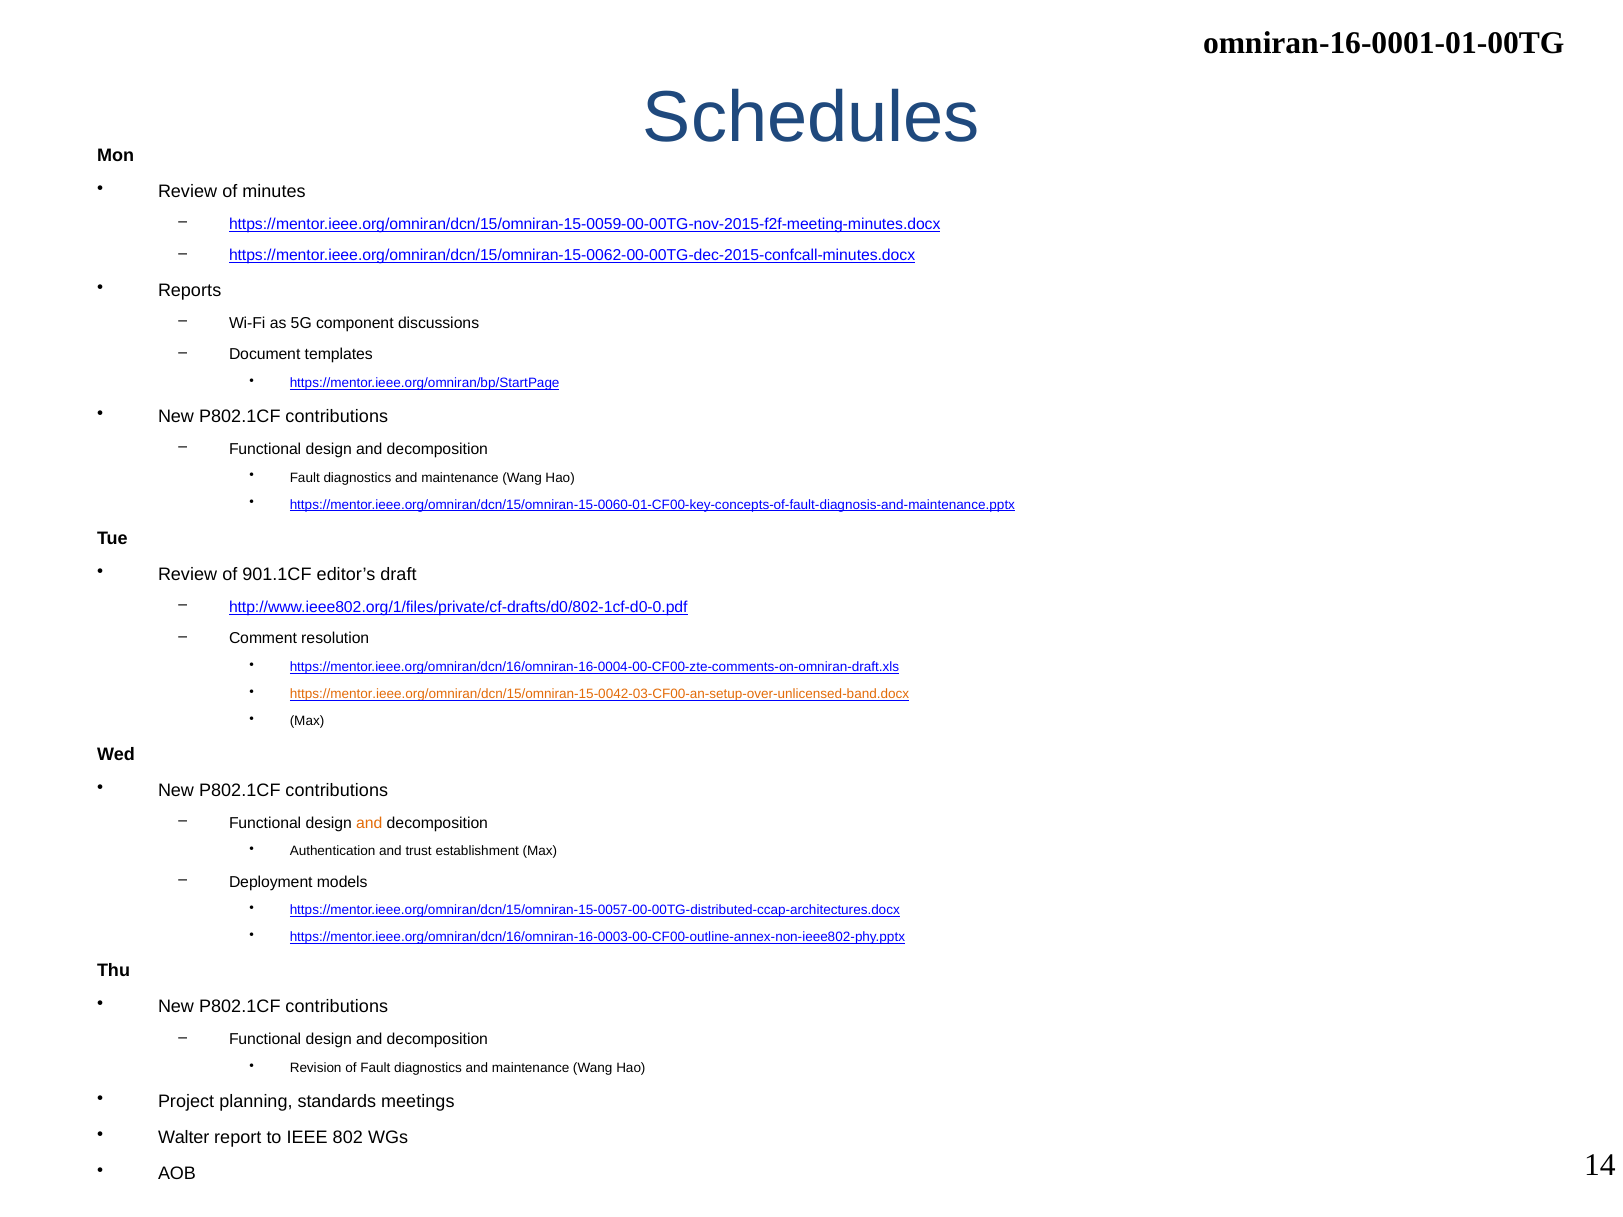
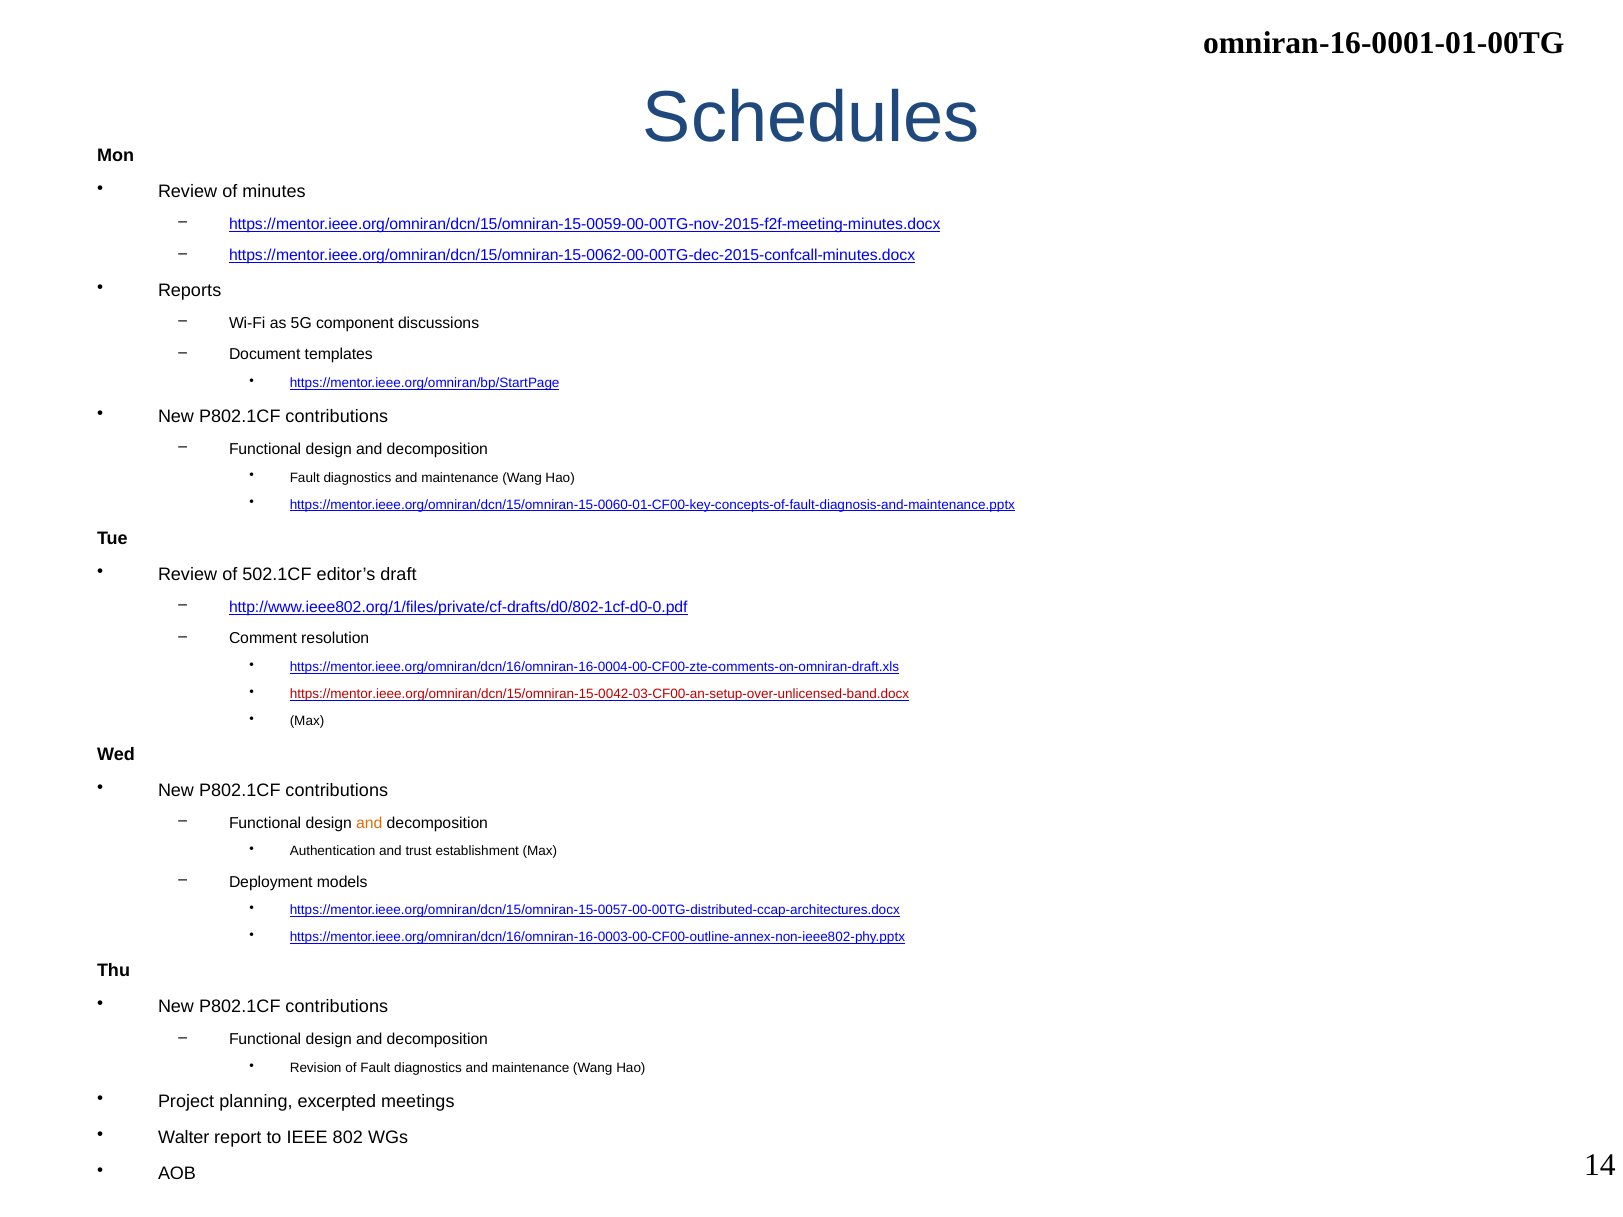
901.1CF: 901.1CF -> 502.1CF
https://mentor.ieee.org/omniran/dcn/15/omniran-15-0042-03-CF00-an-setup-over-unlicensed-band.docx colour: orange -> red
standards: standards -> excerpted
